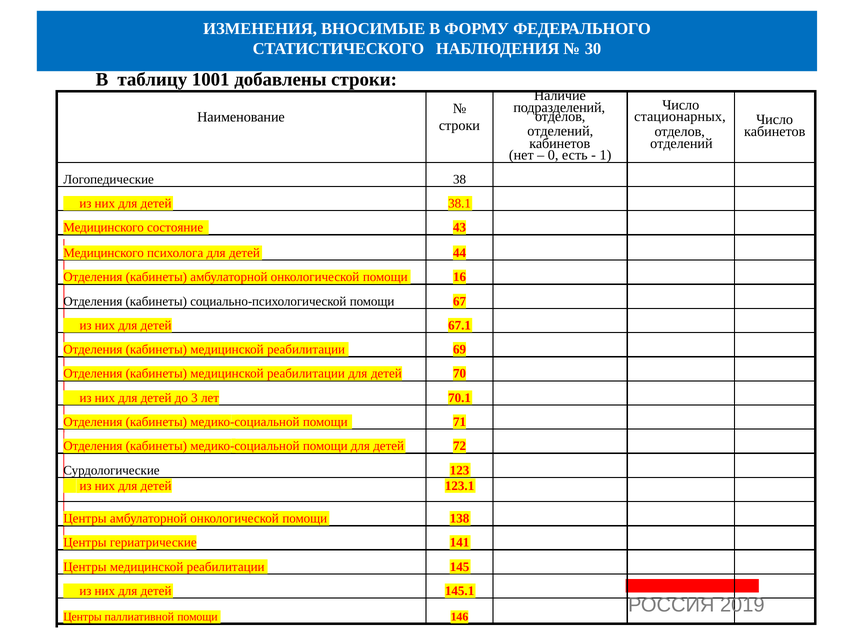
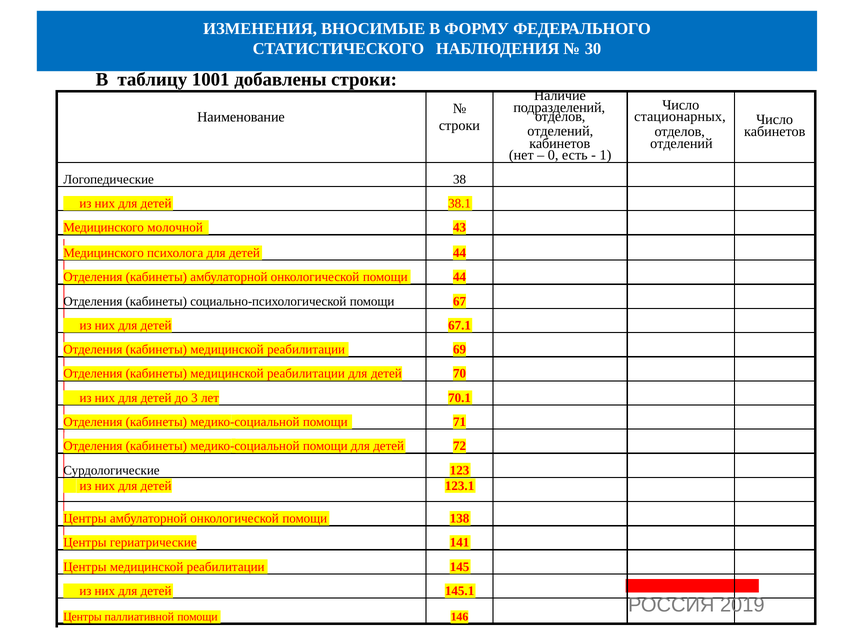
состояние: состояние -> молочной
помощи 16: 16 -> 44
